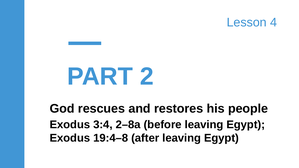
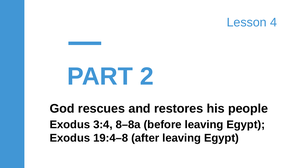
2–8a: 2–8a -> 8–8a
